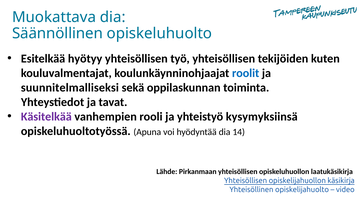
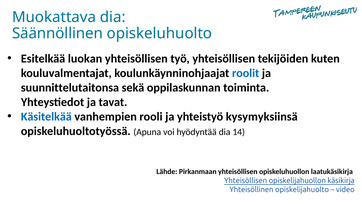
hyötyy: hyötyy -> luokan
suunnitelmalliseksi: suunnitelmalliseksi -> suunnittelutaitonsa
Käsitelkää colour: purple -> blue
